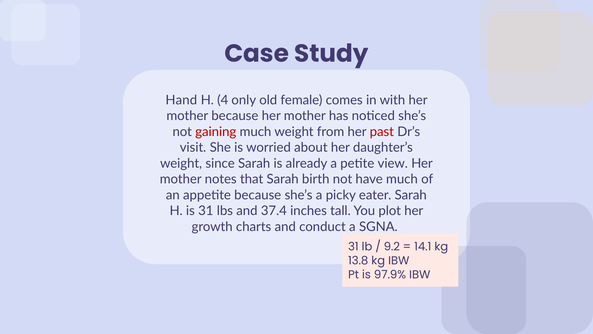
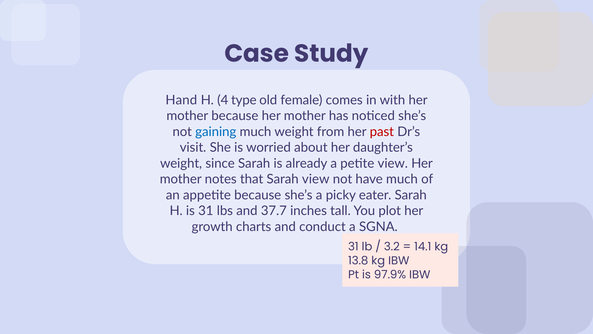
only: only -> type
gaining colour: red -> blue
Sarah birth: birth -> view
37.4: 37.4 -> 37.7
9.2: 9.2 -> 3.2
